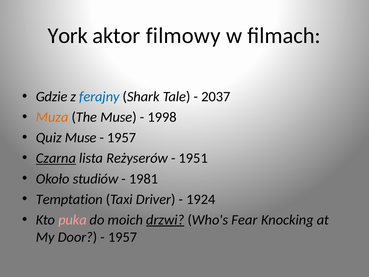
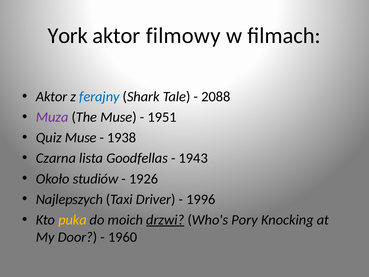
Gdzie at (52, 97): Gdzie -> Aktor
2037: 2037 -> 2088
Muza colour: orange -> purple
1998: 1998 -> 1951
1957 at (122, 138): 1957 -> 1938
Czarna underline: present -> none
Reżyserów: Reżyserów -> Goodfellas
1951: 1951 -> 1943
1981: 1981 -> 1926
Temptation: Temptation -> Najlepszych
1924: 1924 -> 1996
puka colour: pink -> yellow
Fear: Fear -> Pory
1957 at (123, 237): 1957 -> 1960
